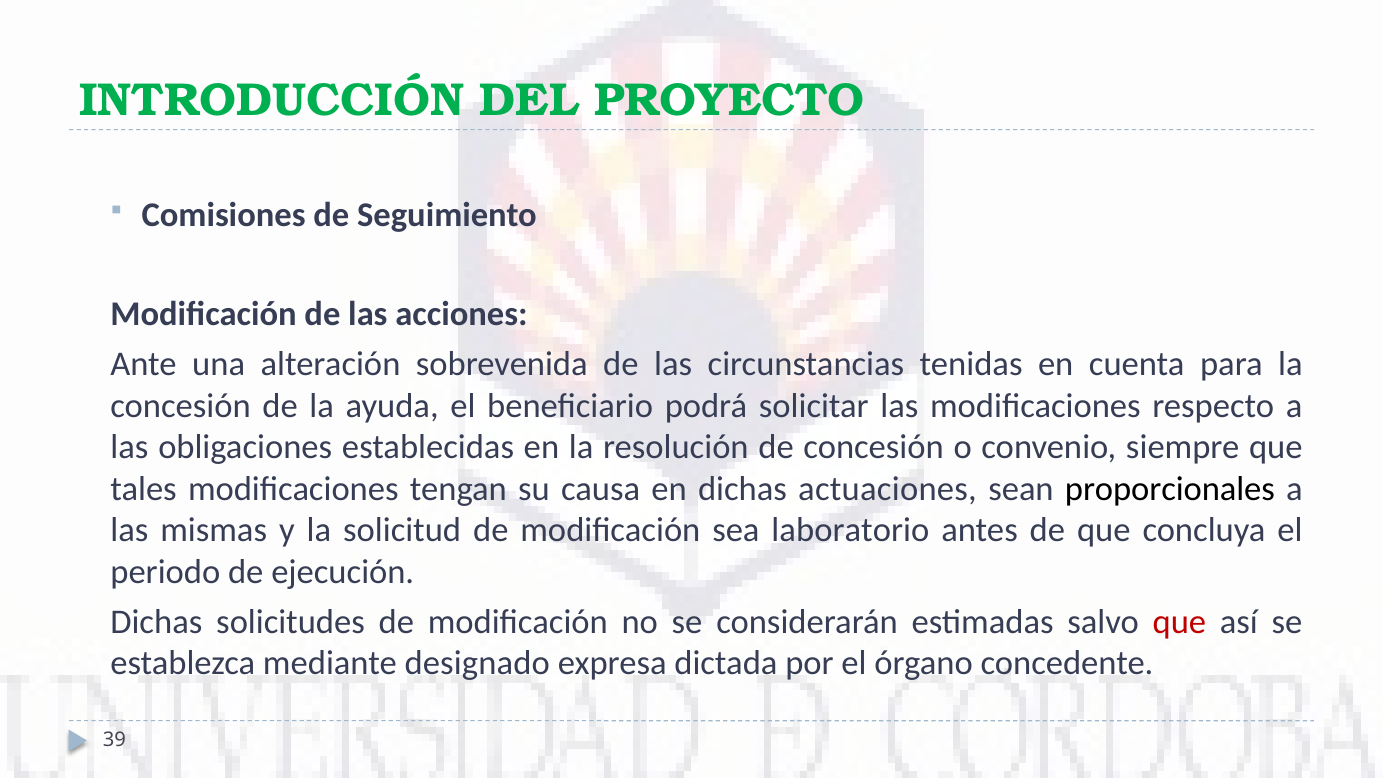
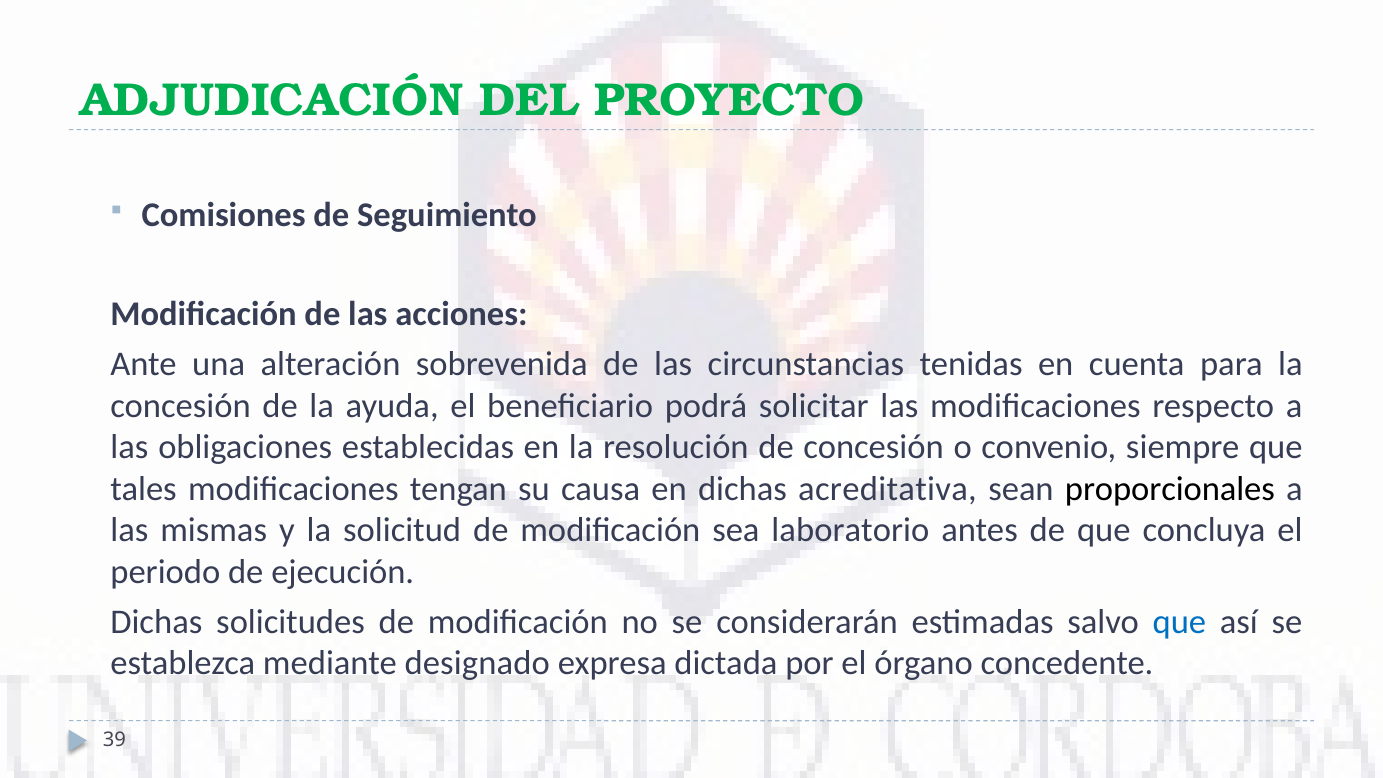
INTRODUCCIÓN: INTRODUCCIÓN -> ADJUDICACIÓN
actuaciones: actuaciones -> acreditativa
que at (1179, 622) colour: red -> blue
